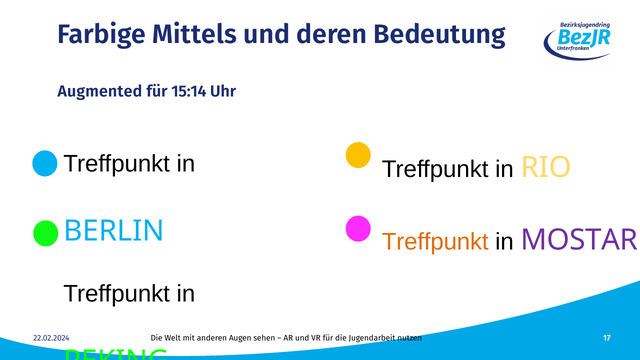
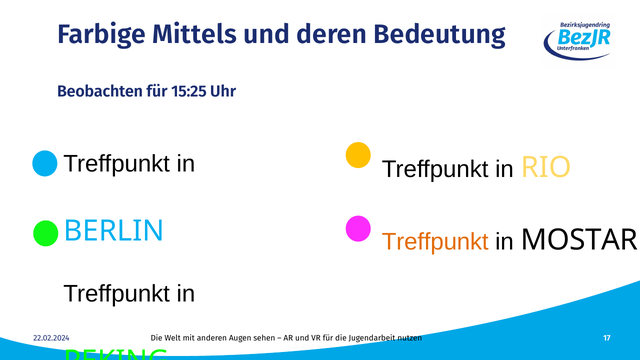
Augmented: Augmented -> Beobachten
15:14: 15:14 -> 15:25
MOSTAR colour: purple -> black
